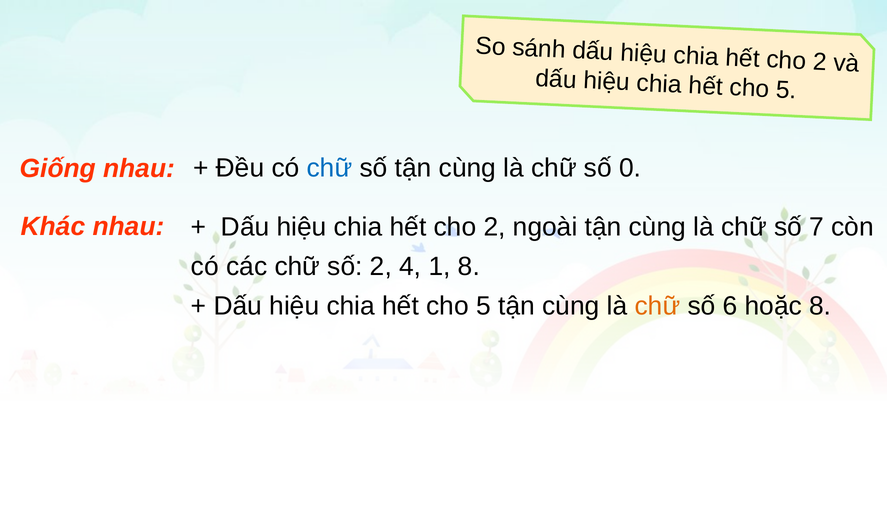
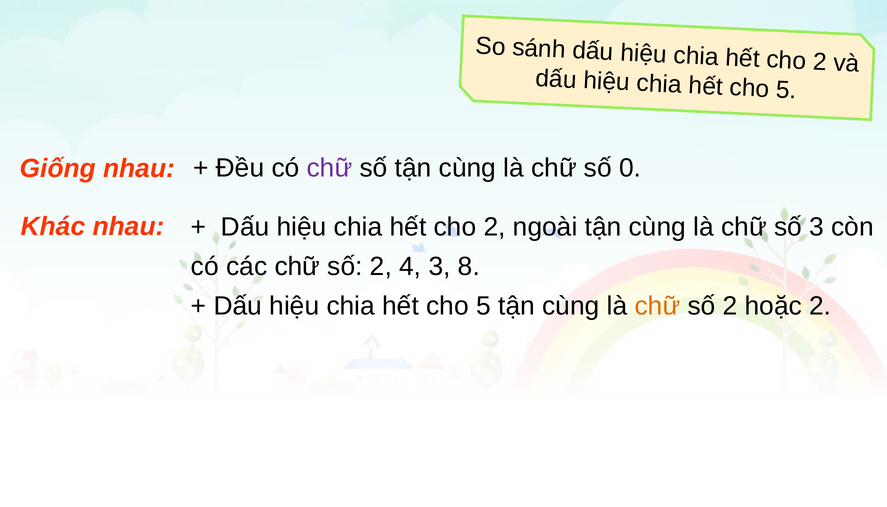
chữ at (330, 168) colour: blue -> purple
số 7: 7 -> 3
4 1: 1 -> 3
6 at (730, 306): 6 -> 2
hoặc 8: 8 -> 2
